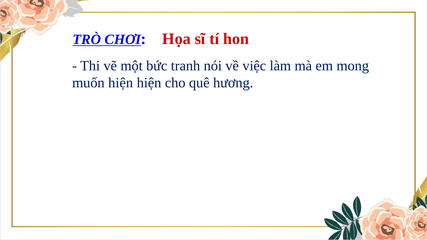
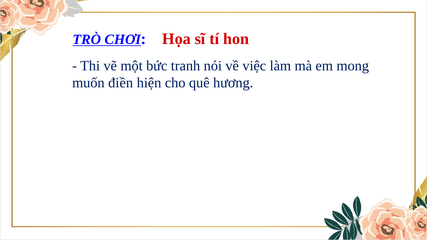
muốn hiện: hiện -> điền
